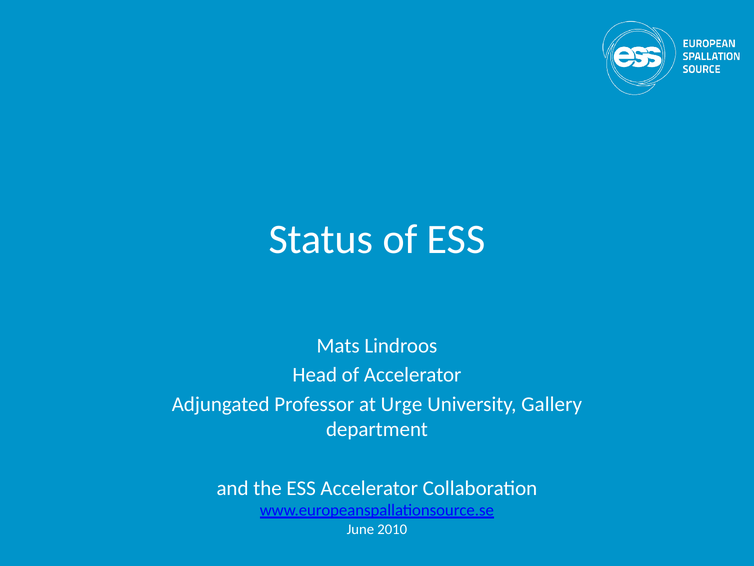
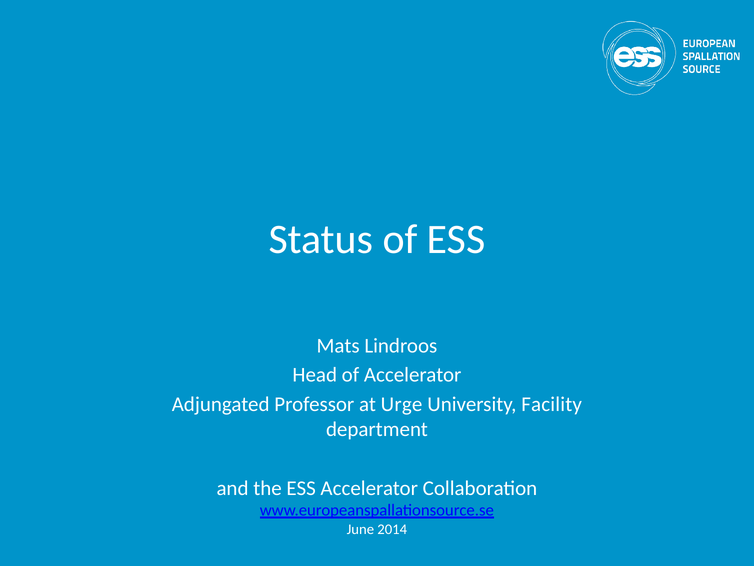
Gallery: Gallery -> Facility
2010: 2010 -> 2014
